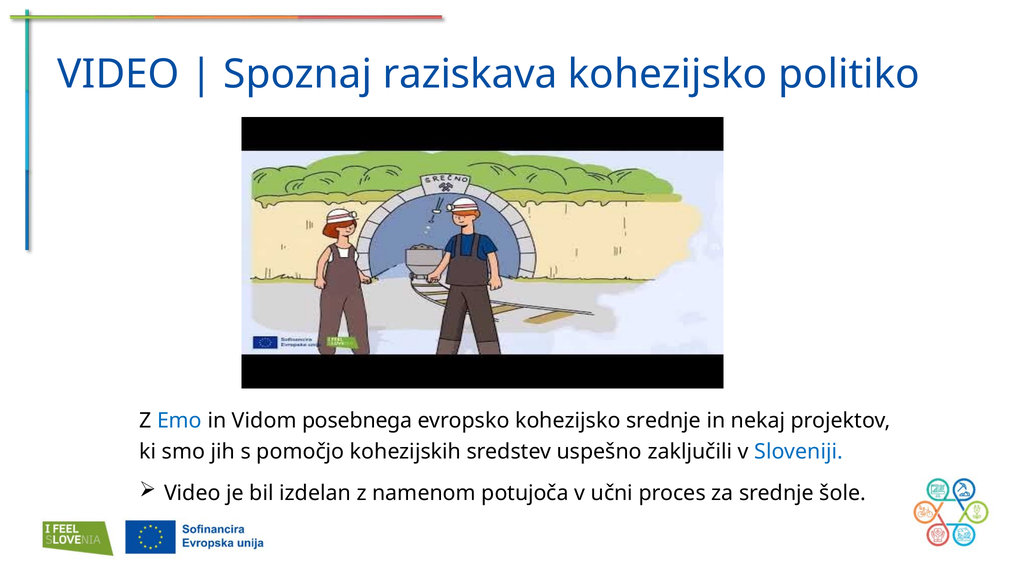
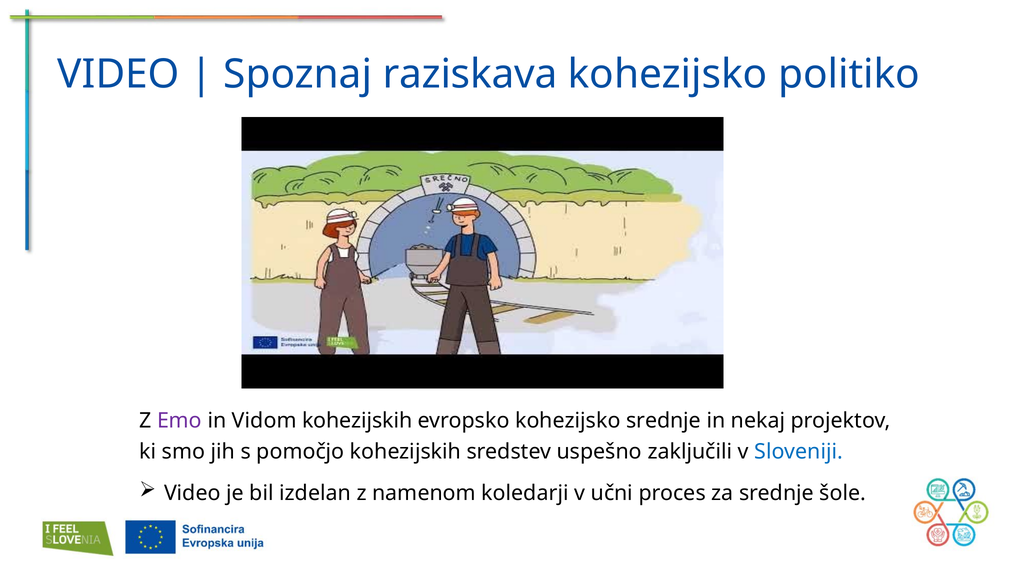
Emo colour: blue -> purple
Vidom posebnega: posebnega -> kohezijskih
potujoča: potujoča -> koledarji
